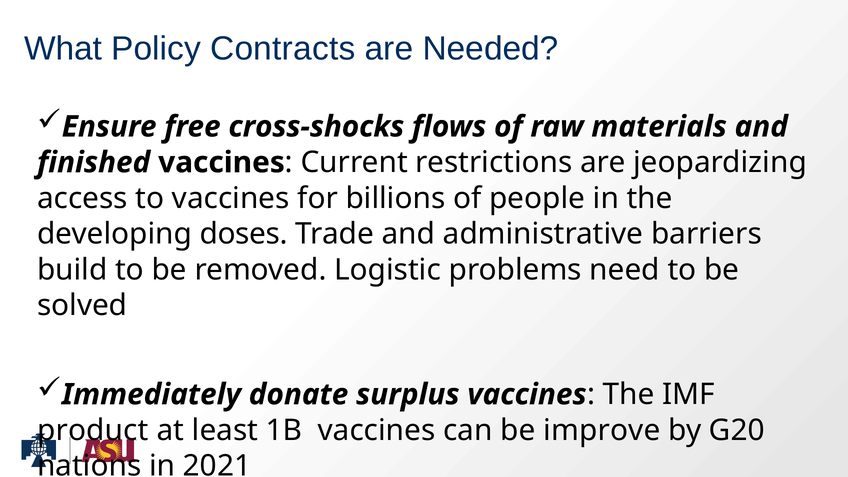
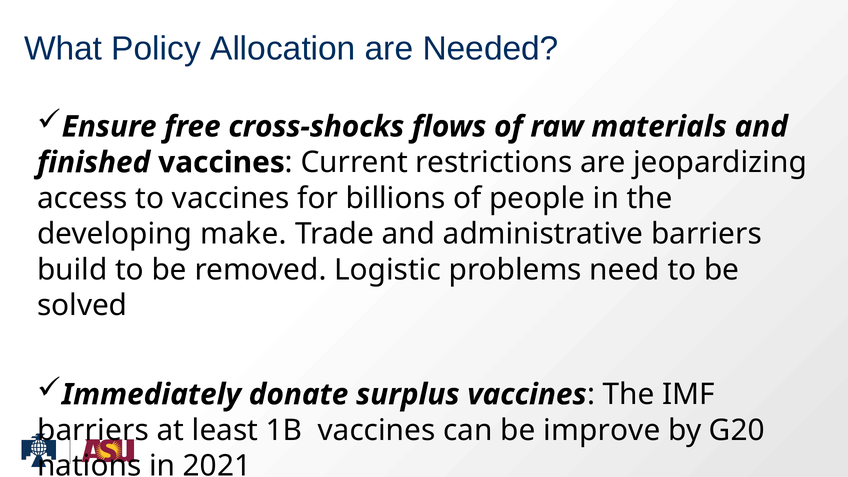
Contracts: Contracts -> Allocation
doses: doses -> make
product at (93, 430): product -> barriers
